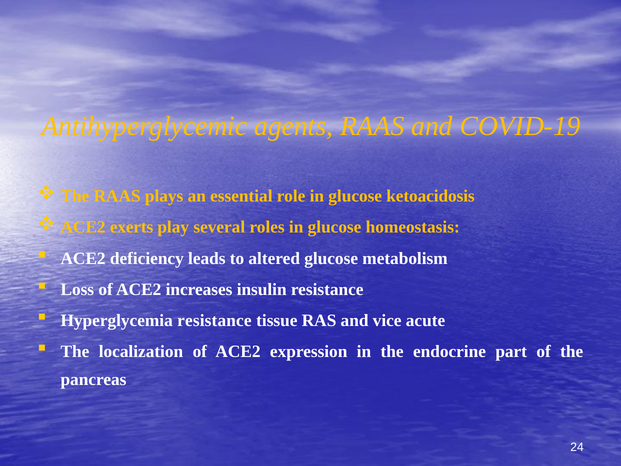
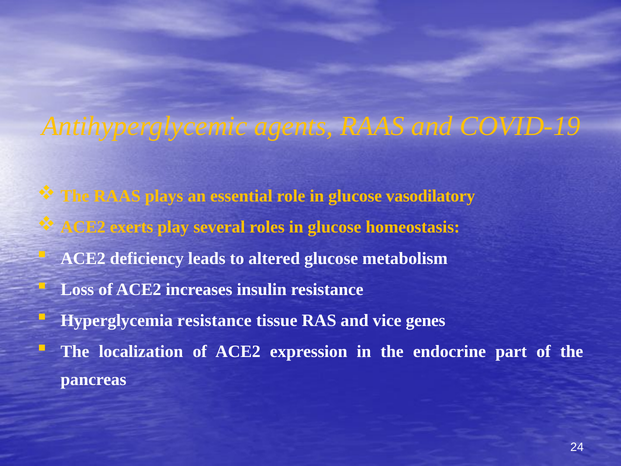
ketoacidosis: ketoacidosis -> vasodilatory
acute: acute -> genes
